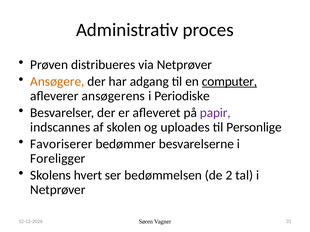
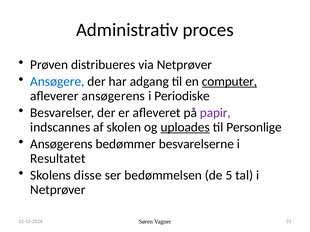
Ansøgere colour: orange -> blue
uploades underline: none -> present
Favoriserer at (61, 144): Favoriserer -> Ansøgerens
Foreligger: Foreligger -> Resultatet
hvert: hvert -> disse
2: 2 -> 5
